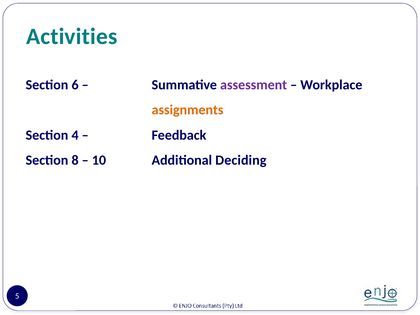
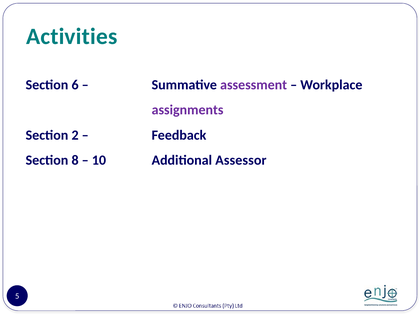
assignments colour: orange -> purple
4: 4 -> 2
Deciding: Deciding -> Assessor
